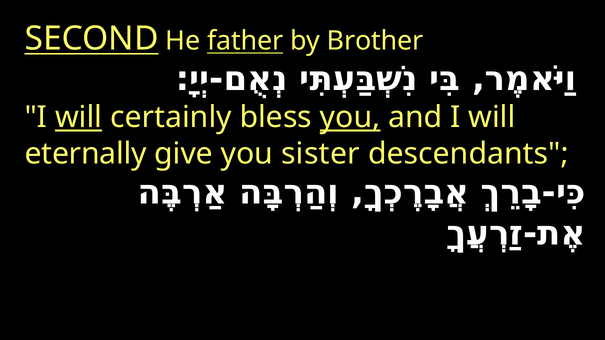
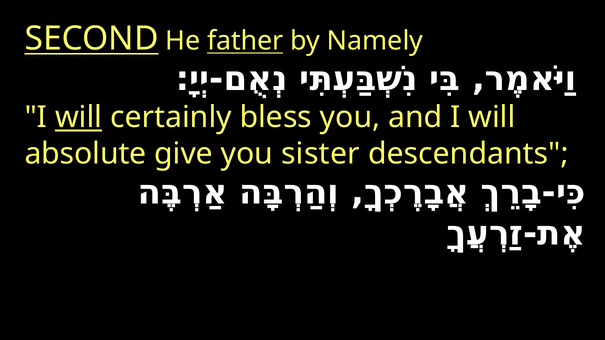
Brother: Brother -> Namely
you at (350, 118) underline: present -> none
eternally: eternally -> absolute
